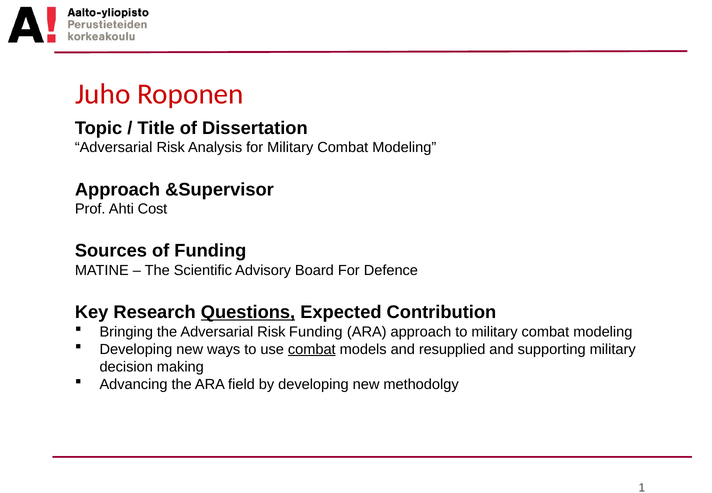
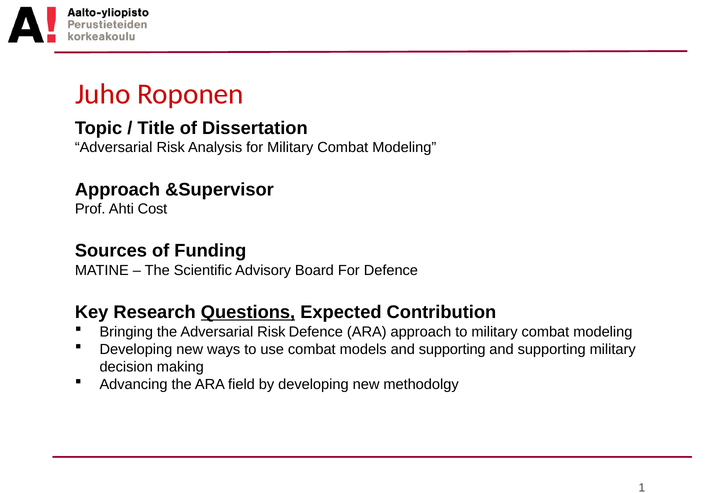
Risk Funding: Funding -> Defence
combat at (312, 349) underline: present -> none
models and resupplied: resupplied -> supporting
